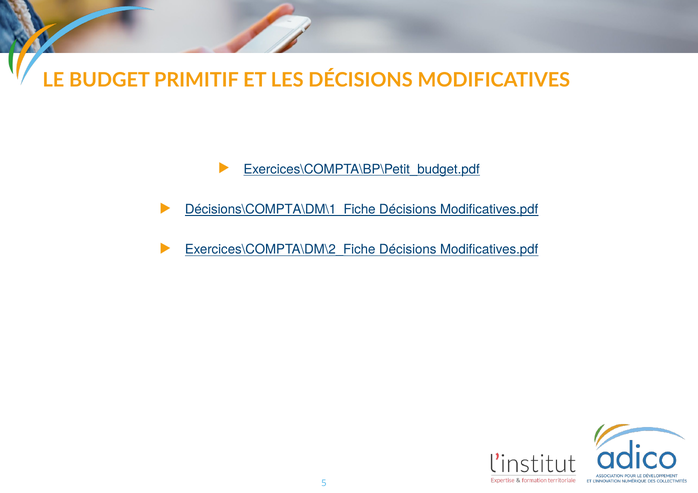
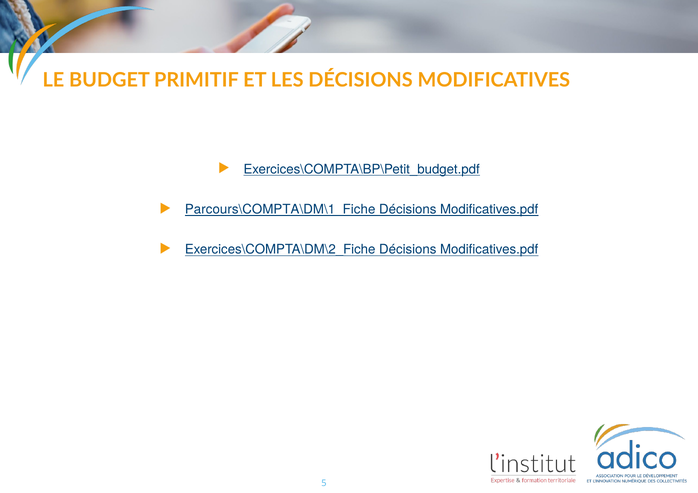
Décisions\COMPTA\DM\1_Fiche: Décisions\COMPTA\DM\1_Fiche -> Parcours\COMPTA\DM\1_Fiche
